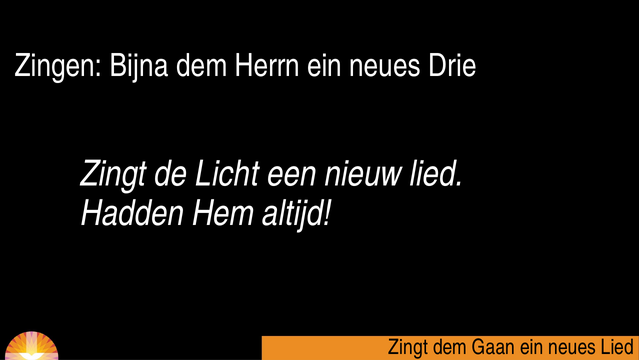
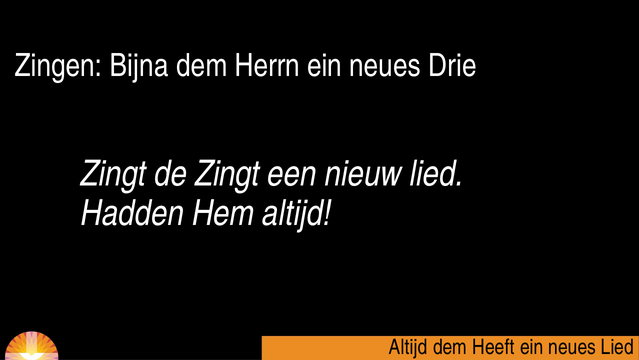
de Licht: Licht -> Zingt
Zingt at (408, 347): Zingt -> Altijd
Gaan: Gaan -> Heeft
